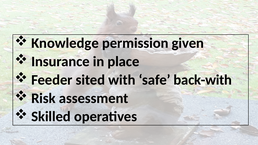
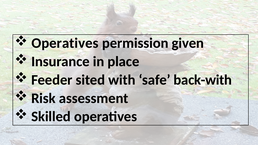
Knowledge at (65, 43): Knowledge -> Operatives
